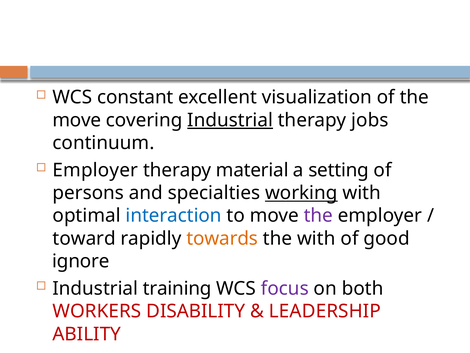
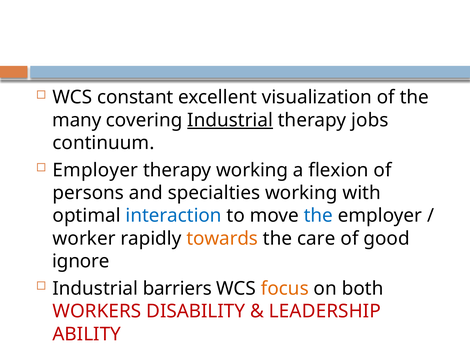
move at (77, 120): move -> many
therapy material: material -> working
setting: setting -> flexion
working at (301, 193) underline: present -> none
the at (318, 215) colour: purple -> blue
toward: toward -> worker
the with: with -> care
training: training -> barriers
focus colour: purple -> orange
